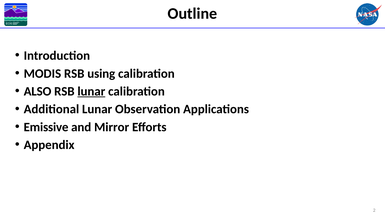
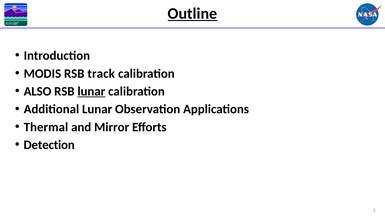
Outline underline: none -> present
using: using -> track
Emissive: Emissive -> Thermal
Appendix: Appendix -> Detection
